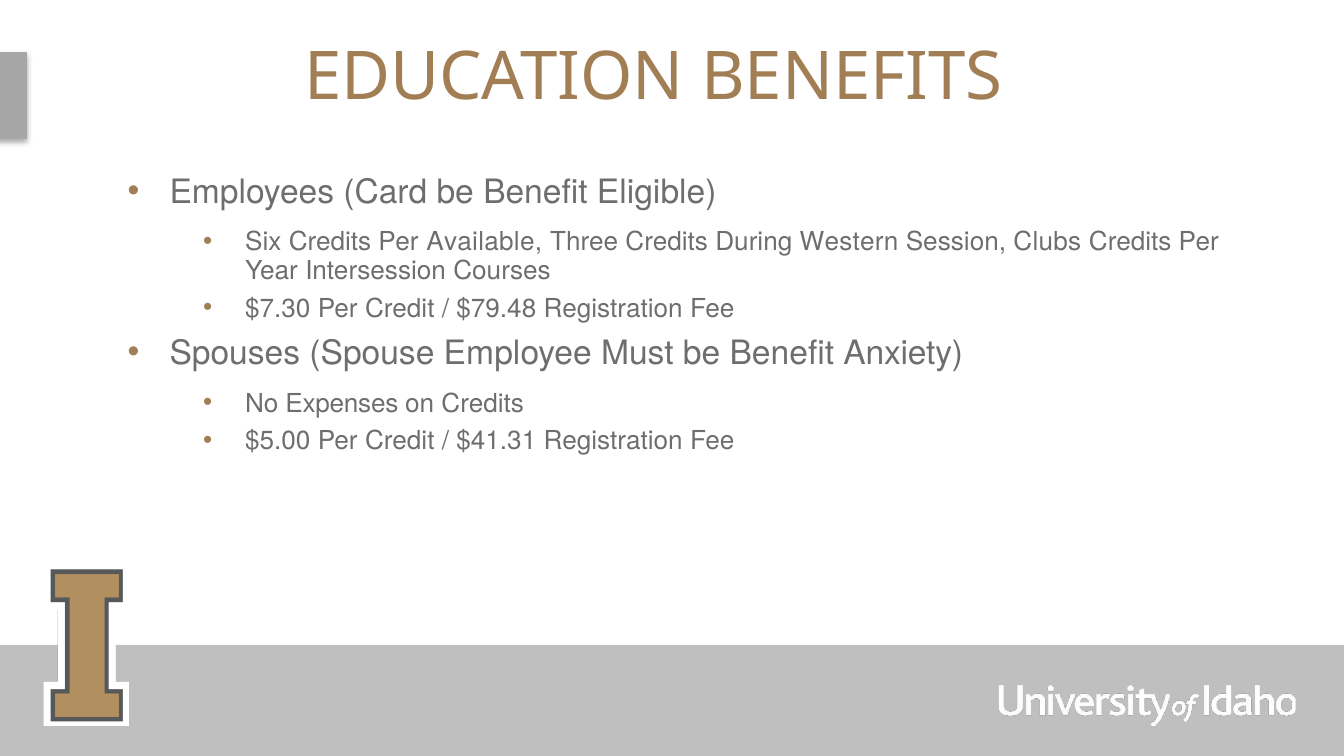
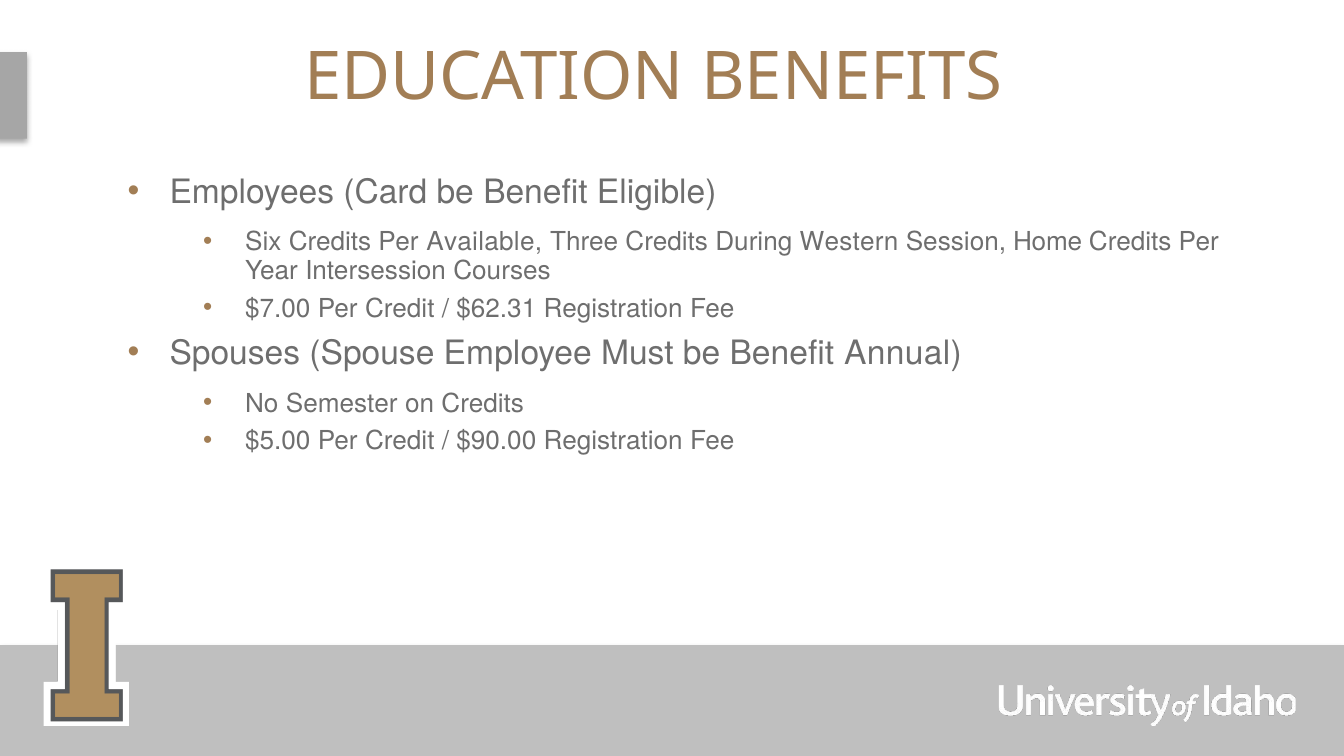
Clubs: Clubs -> Home
$7.30: $7.30 -> $7.00
$79.48: $79.48 -> $62.31
Anxiety: Anxiety -> Annual
Expenses: Expenses -> Semester
$41.31: $41.31 -> $90.00
